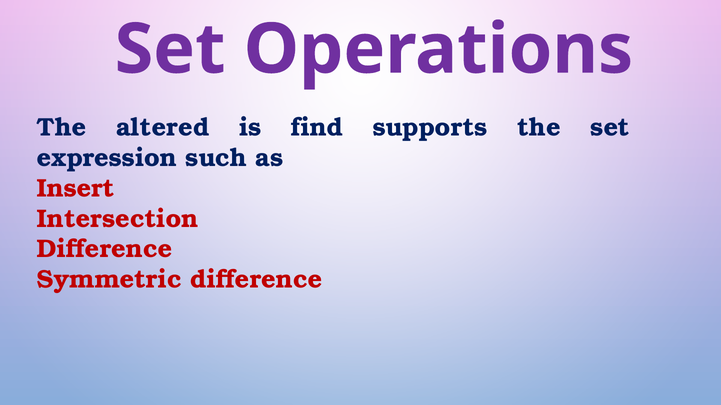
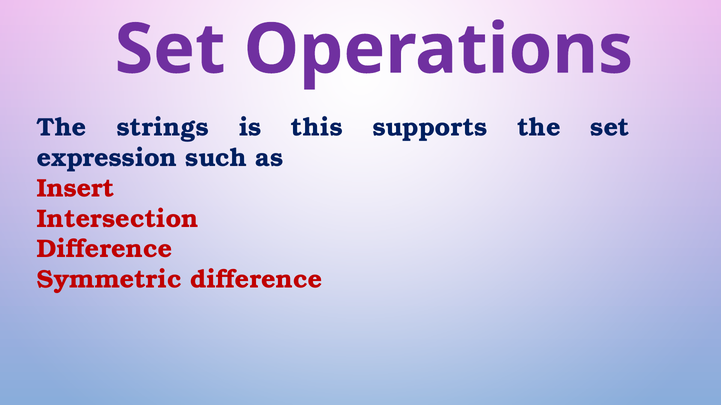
altered: altered -> strings
find: find -> this
